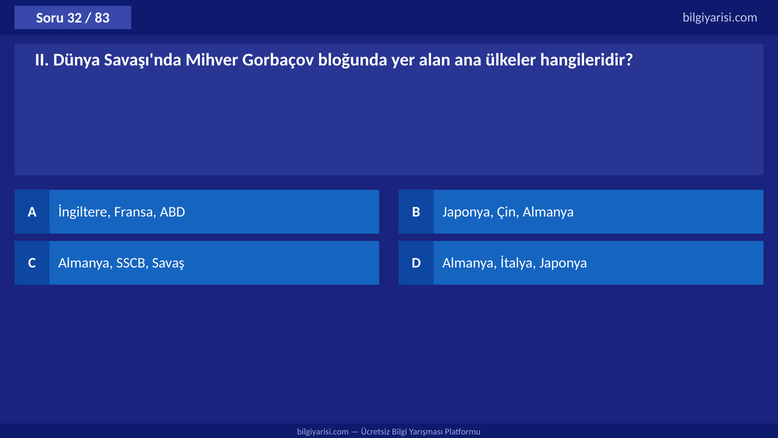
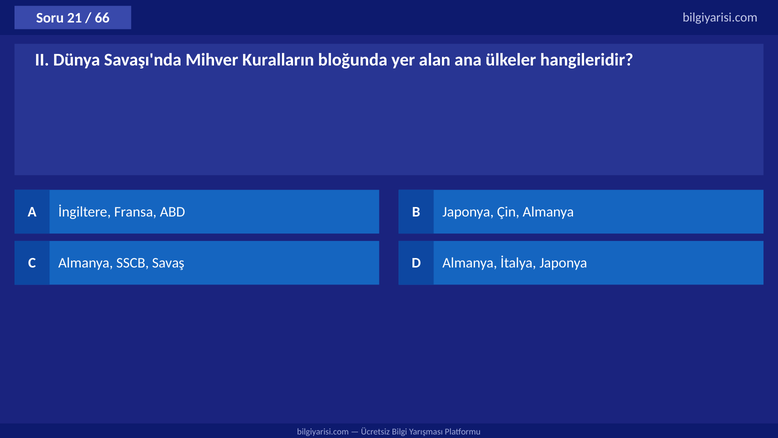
32: 32 -> 21
83: 83 -> 66
Gorbaçov: Gorbaçov -> Kuralların
